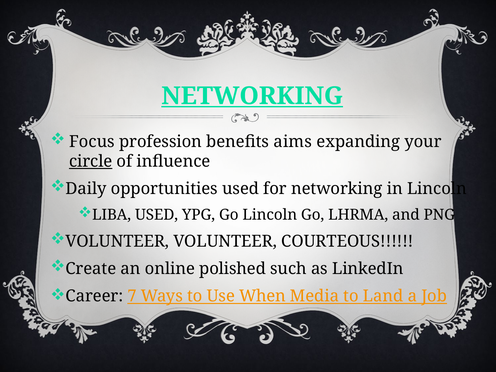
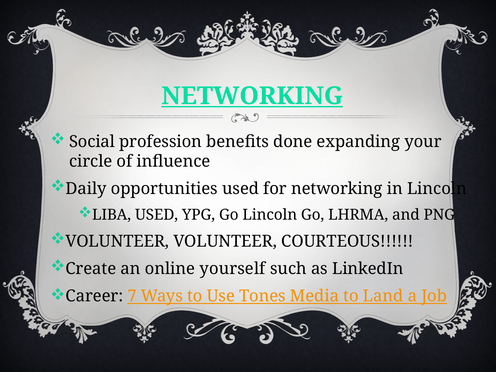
Focus: Focus -> Social
aims: aims -> done
circle underline: present -> none
polished: polished -> yourself
When: When -> Tones
